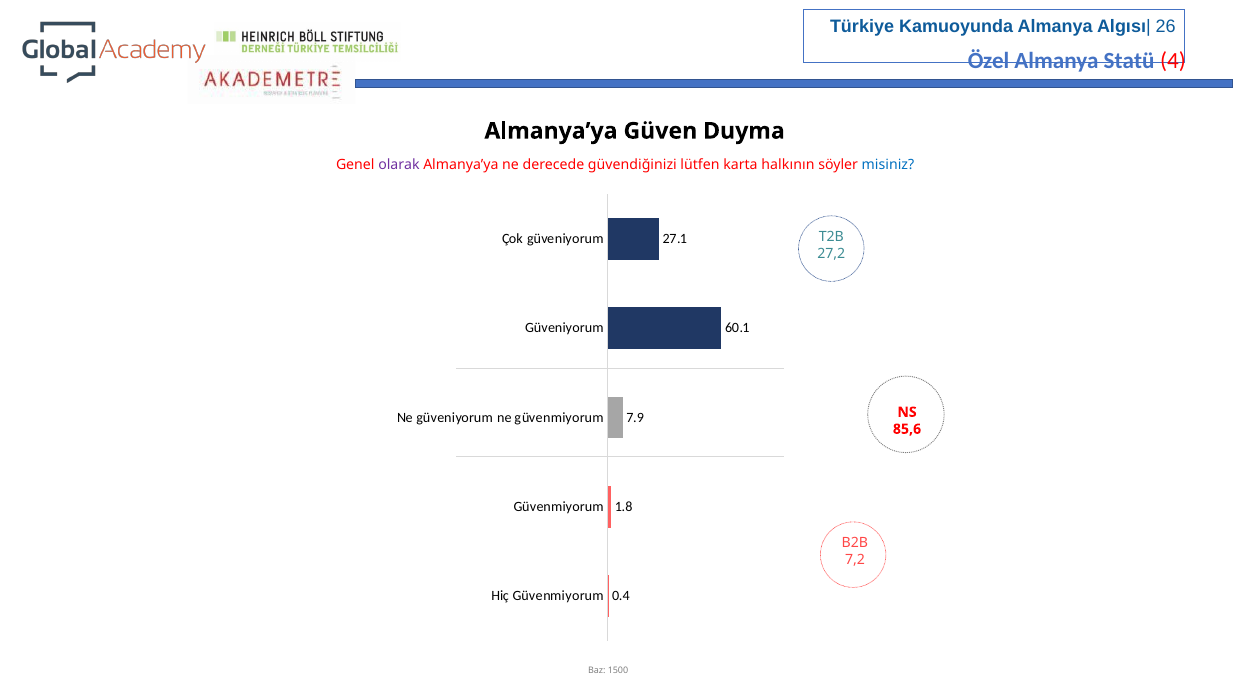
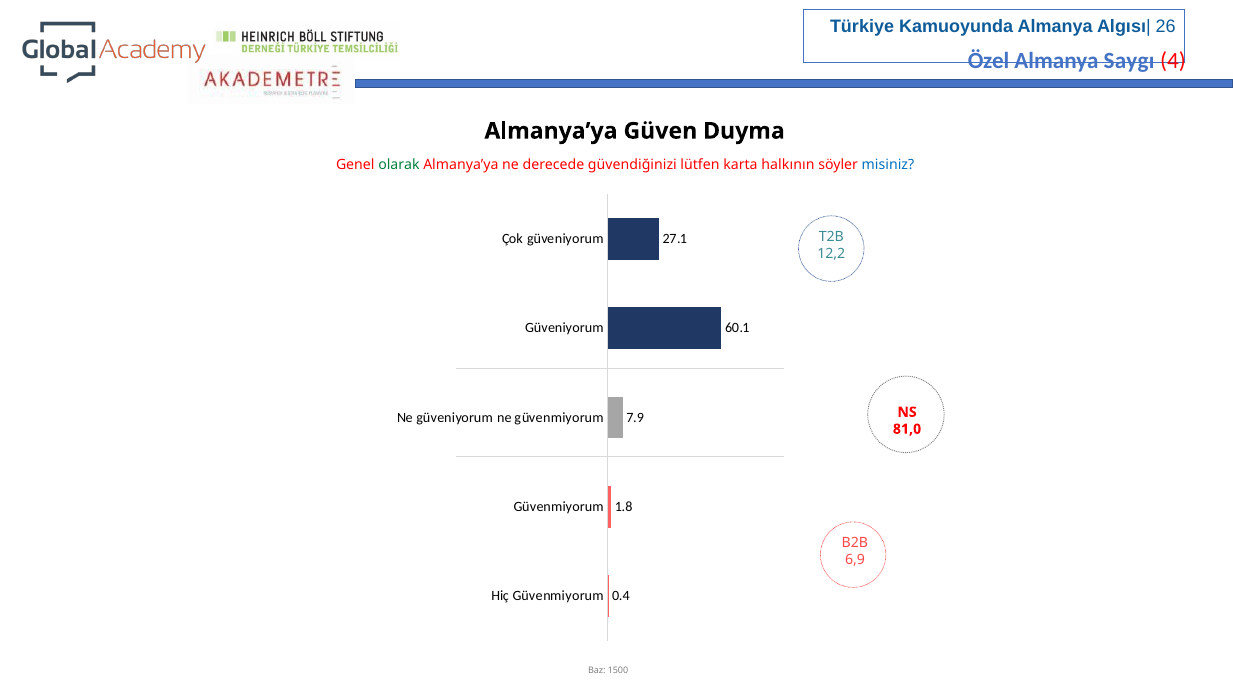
Statü: Statü -> Saygı
olarak colour: purple -> green
27,2: 27,2 -> 12,2
85,6: 85,6 -> 81,0
7,2: 7,2 -> 6,9
